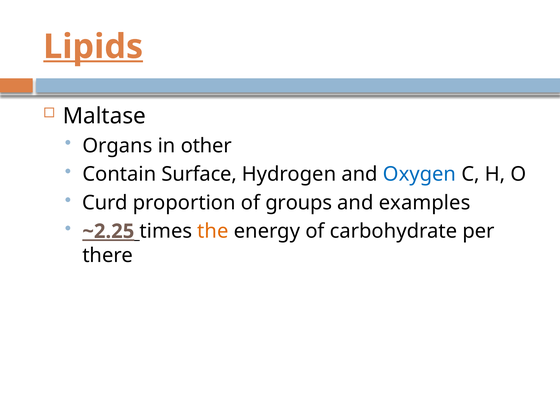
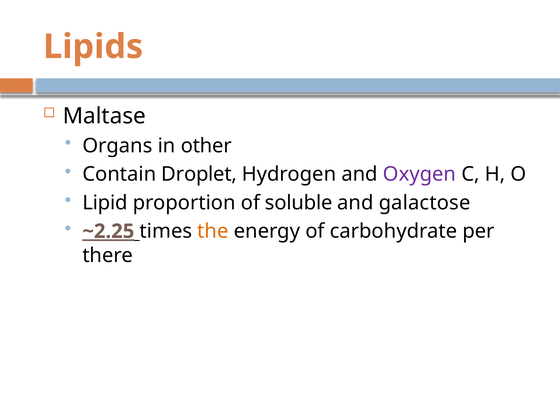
Lipids underline: present -> none
Surface: Surface -> Droplet
Oxygen colour: blue -> purple
Curd: Curd -> Lipid
groups: groups -> soluble
examples: examples -> galactose
